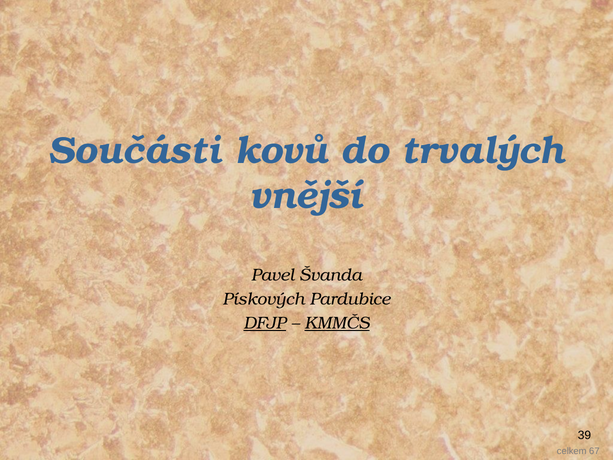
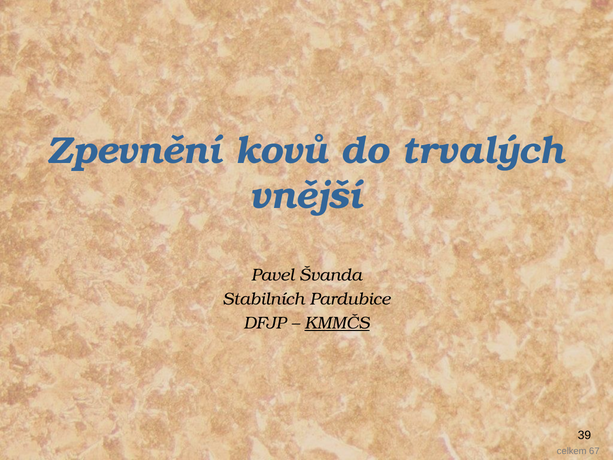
Součásti: Součásti -> Zpevnění
Pískových: Pískových -> Stabilních
DFJP underline: present -> none
